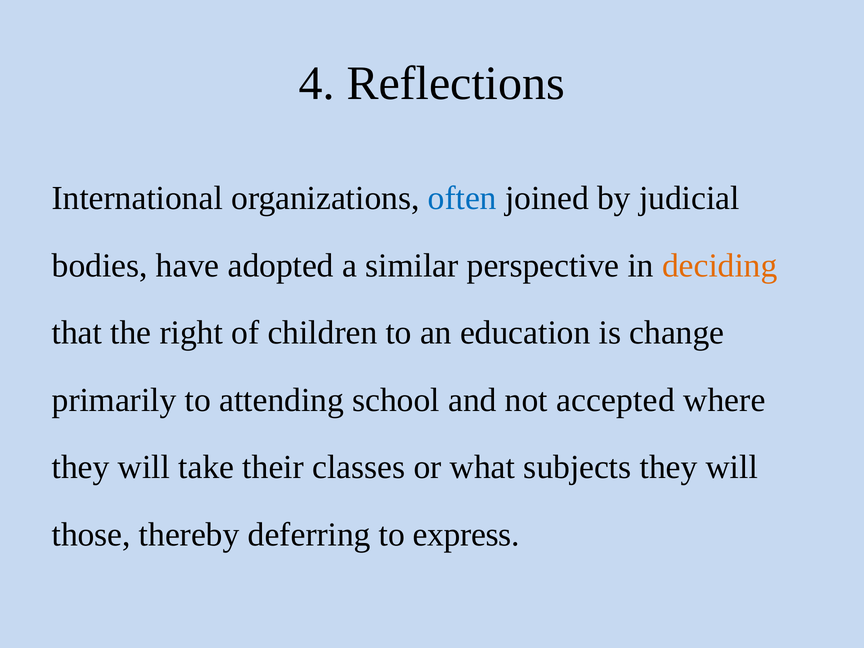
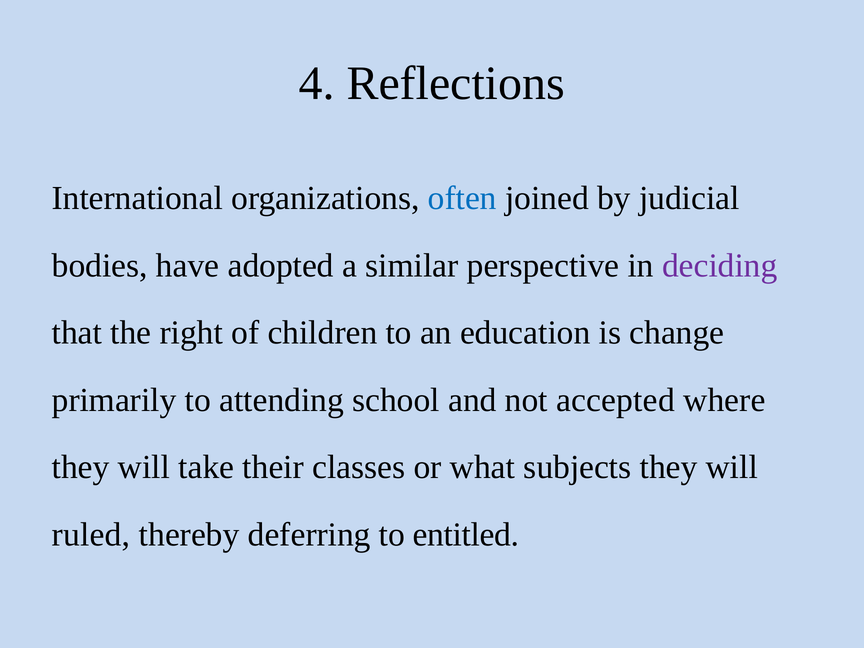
deciding colour: orange -> purple
those: those -> ruled
express: express -> entitled
